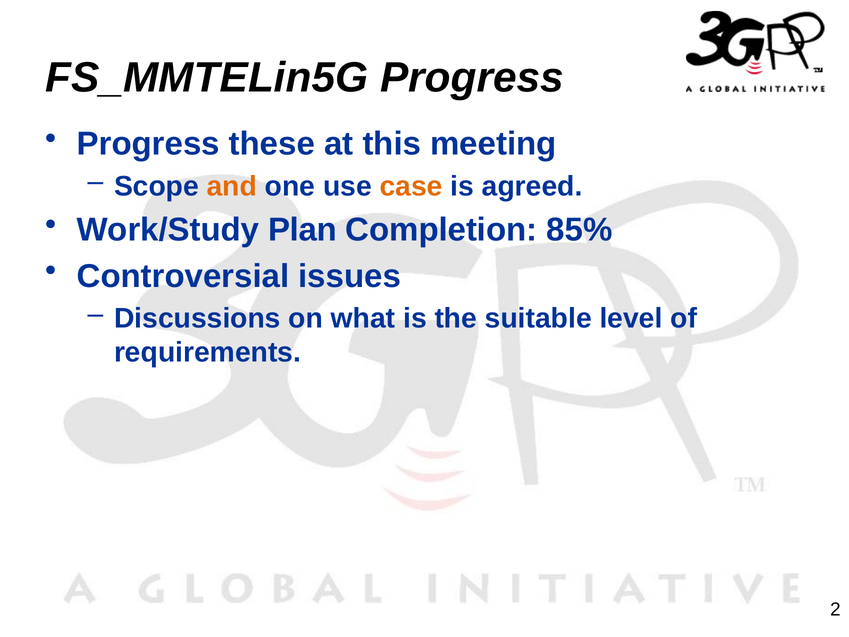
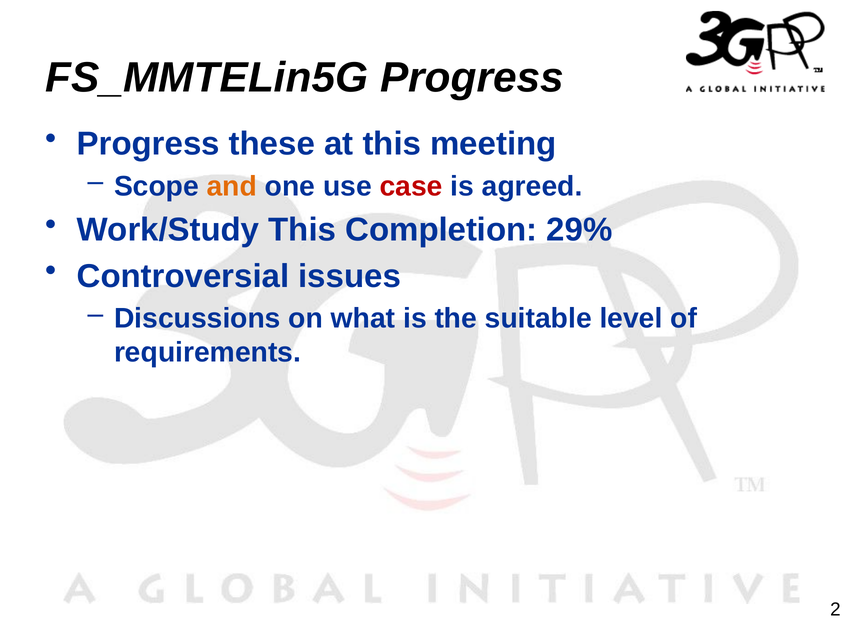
case colour: orange -> red
Work/Study Plan: Plan -> This
85%: 85% -> 29%
